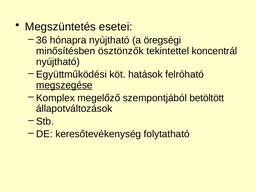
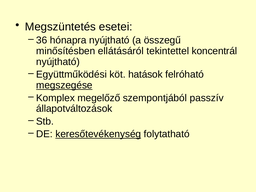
öregségi: öregségi -> összegű
ösztönzők: ösztönzők -> ellátásáról
betöltött: betöltött -> passzív
keresőtevékenység underline: none -> present
